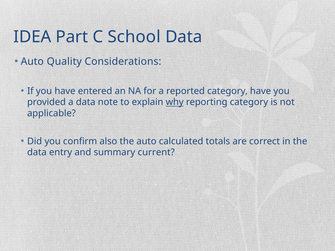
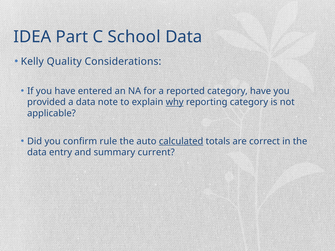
Auto at (32, 62): Auto -> Kelly
also: also -> rule
calculated underline: none -> present
